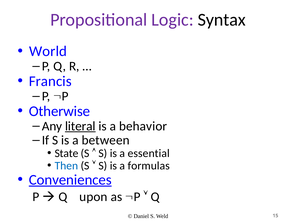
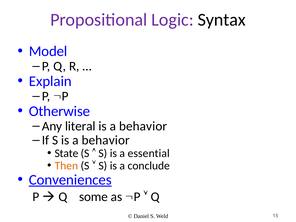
World: World -> Model
Francis: Francis -> Explain
literal underline: present -> none
S is a between: between -> behavior
Then colour: blue -> orange
formulas: formulas -> conclude
upon: upon -> some
